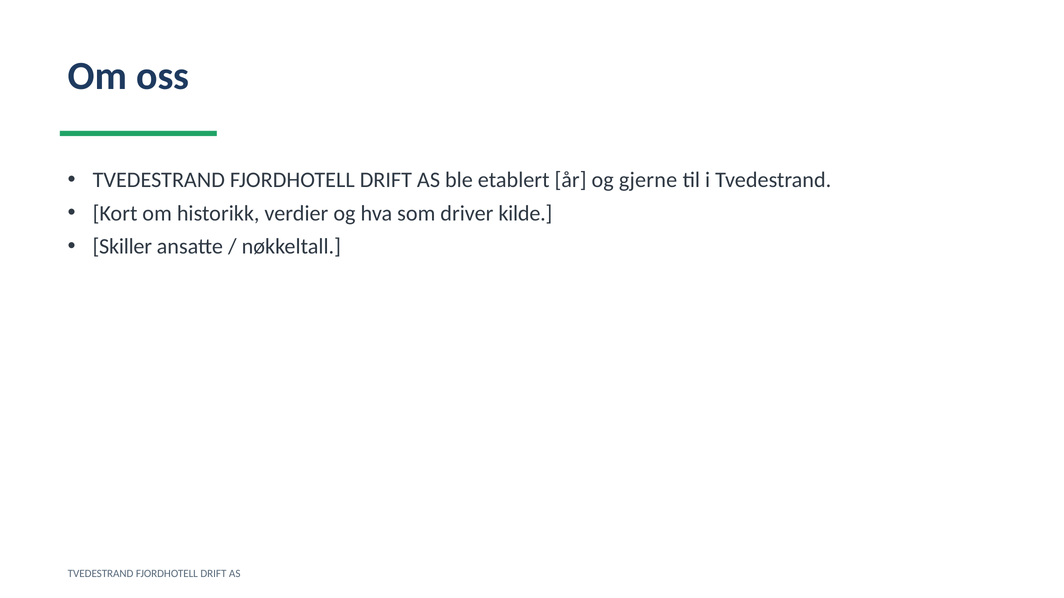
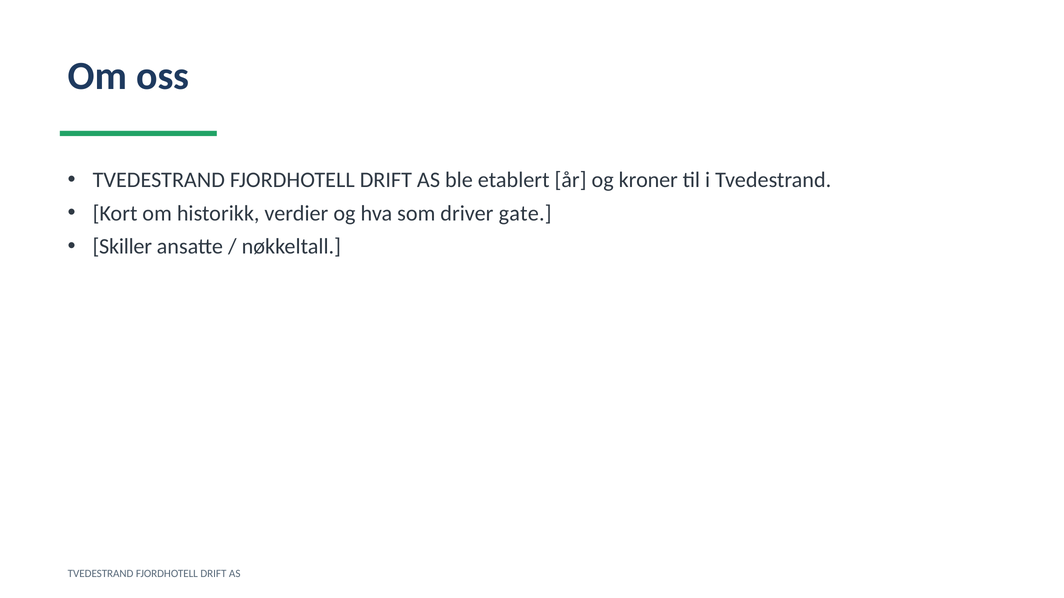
gjerne: gjerne -> kroner
kilde: kilde -> gate
